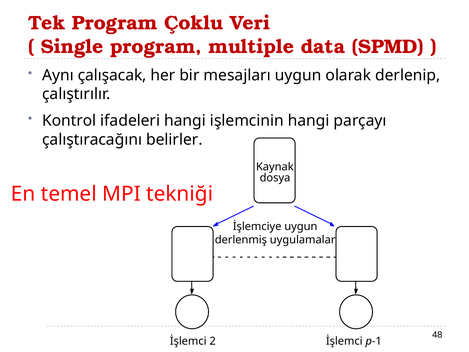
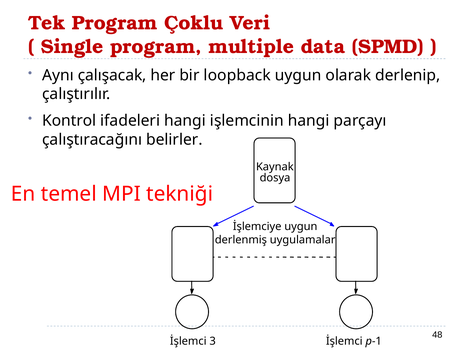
mesajları: mesajları -> loopback
2: 2 -> 3
